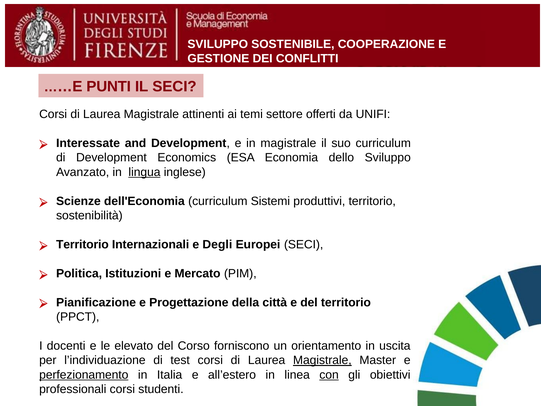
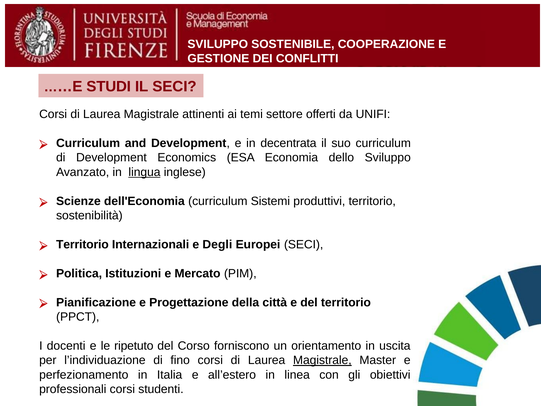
PUNTI: PUNTI -> STUDI
Interessate at (88, 143): Interessate -> Curriculum
in magistrale: magistrale -> decentrata
elevato: elevato -> ripetuto
test: test -> fino
perfezionamento underline: present -> none
con underline: present -> none
